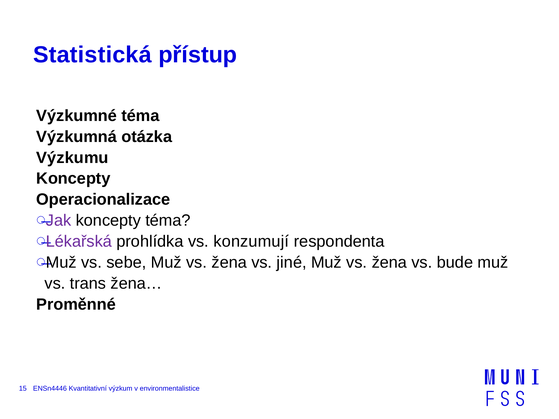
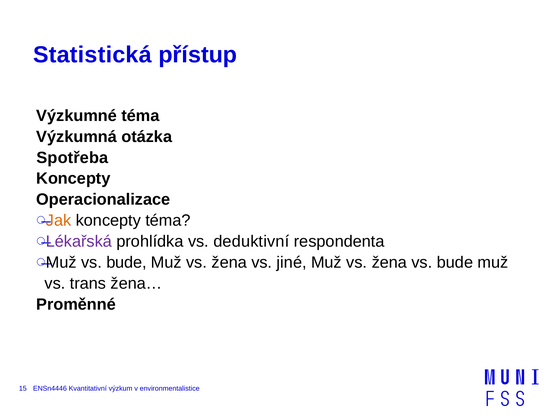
Výzkumu: Výzkumu -> Spotřeba
Jak colour: purple -> orange
konzumují: konzumují -> deduktivní
Muž vs sebe: sebe -> bude
